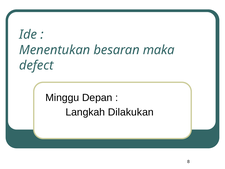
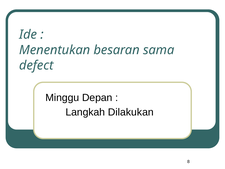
maka: maka -> sama
